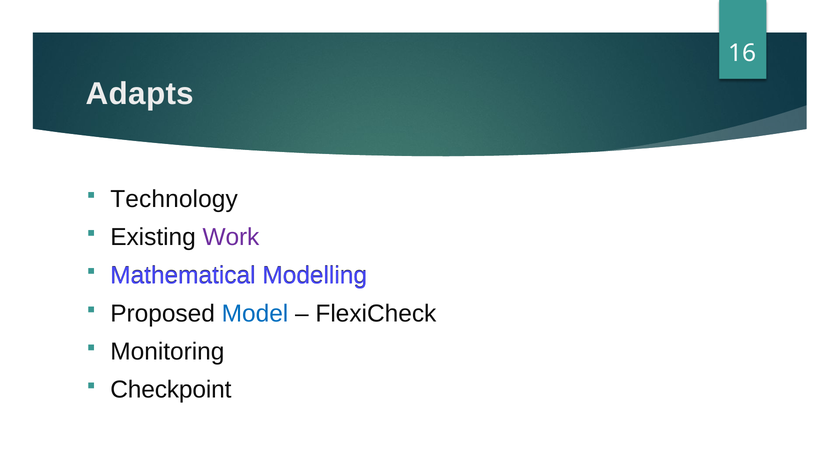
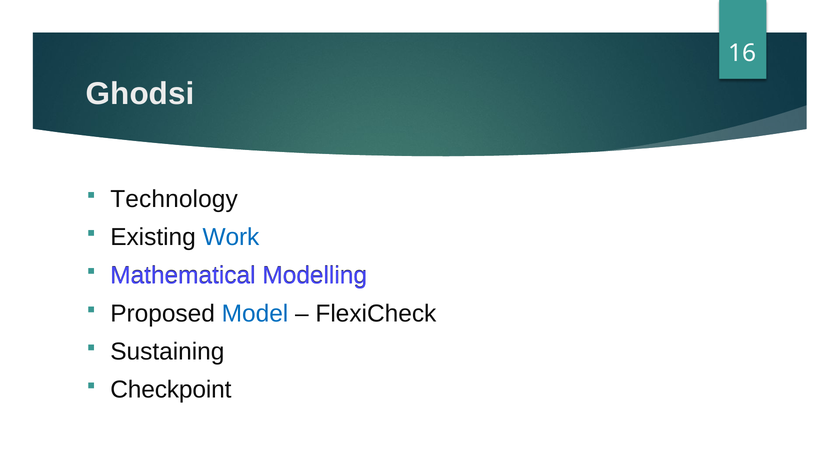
Adapts: Adapts -> Ghodsi
Work colour: purple -> blue
Monitoring: Monitoring -> Sustaining
